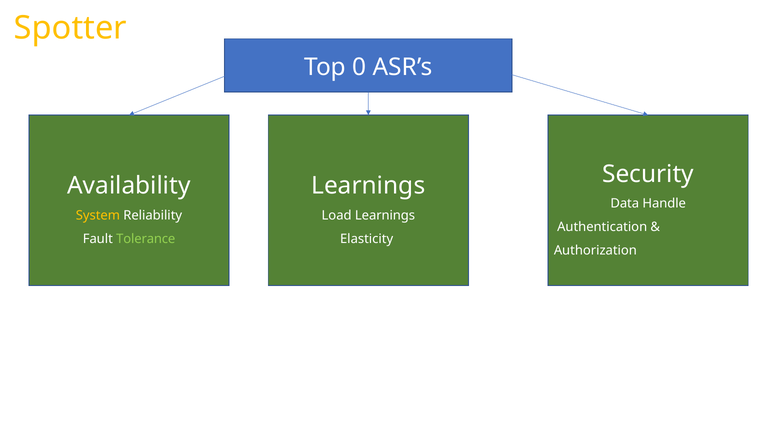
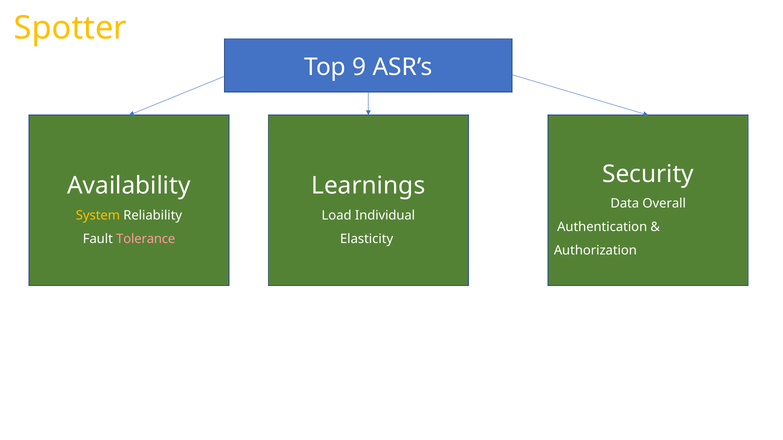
0: 0 -> 9
Handle: Handle -> Overall
Load Learnings: Learnings -> Individual
Tolerance colour: light green -> pink
